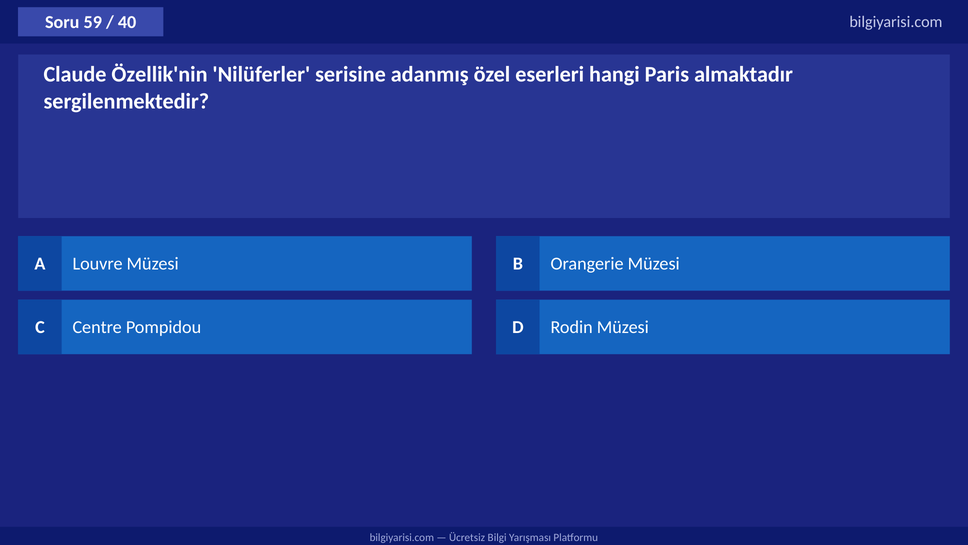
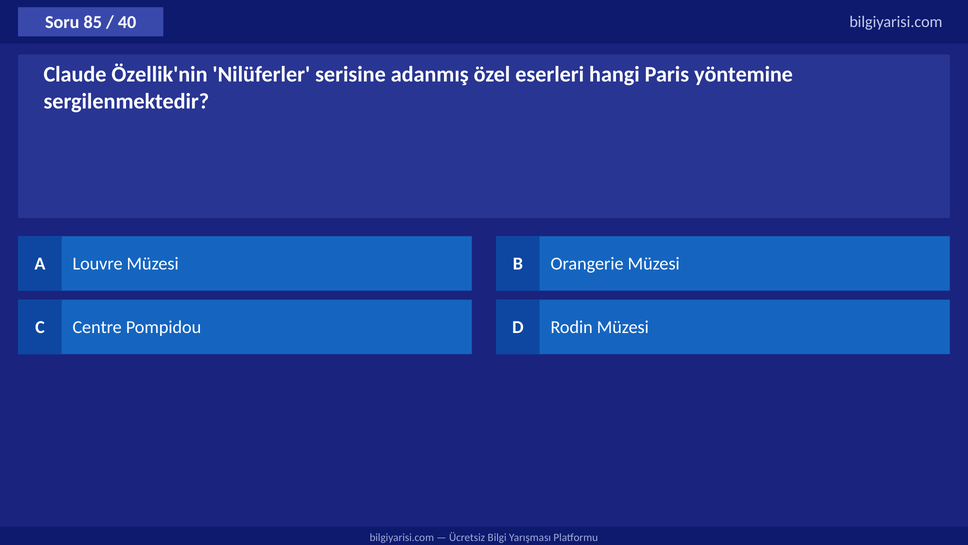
59: 59 -> 85
almaktadır: almaktadır -> yöntemine
